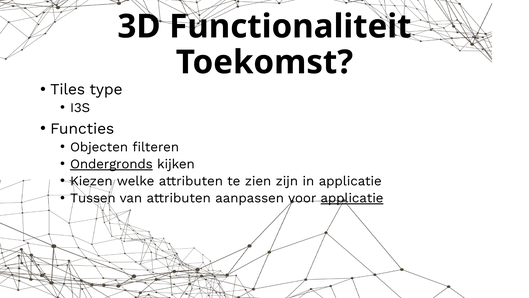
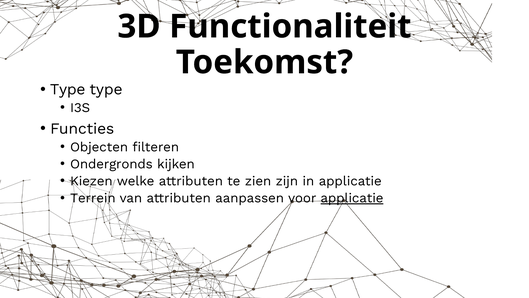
Tiles at (68, 89): Tiles -> Type
Ondergronds underline: present -> none
Tussen: Tussen -> Terrein
